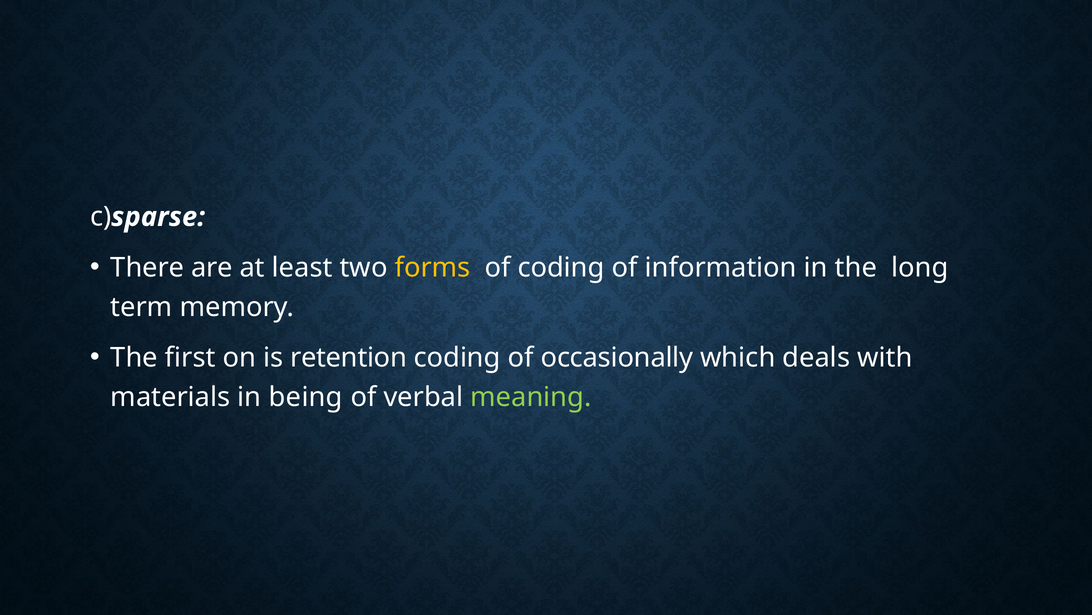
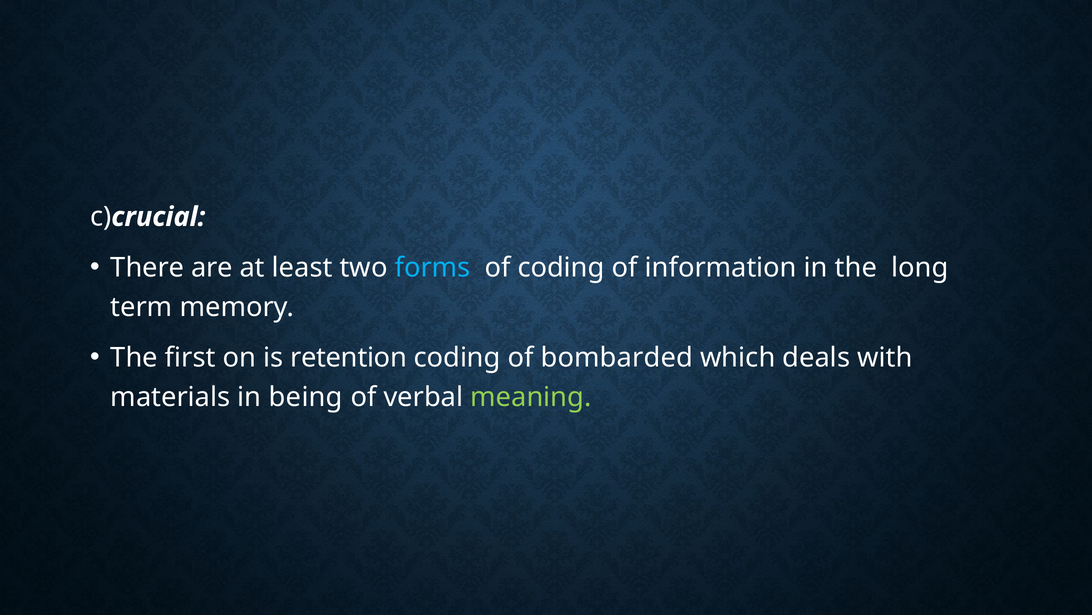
sparse: sparse -> crucial
forms colour: yellow -> light blue
occasionally: occasionally -> bombarded
